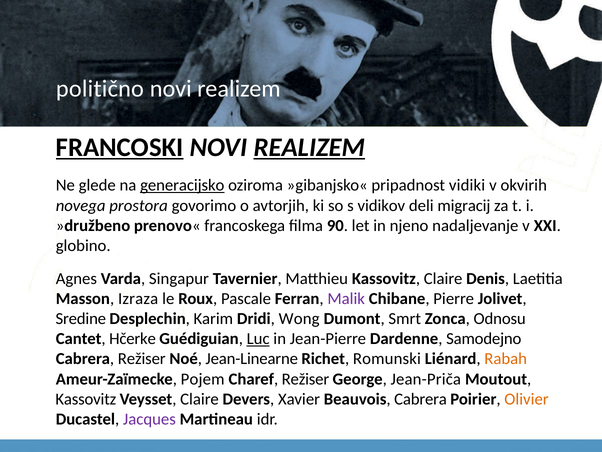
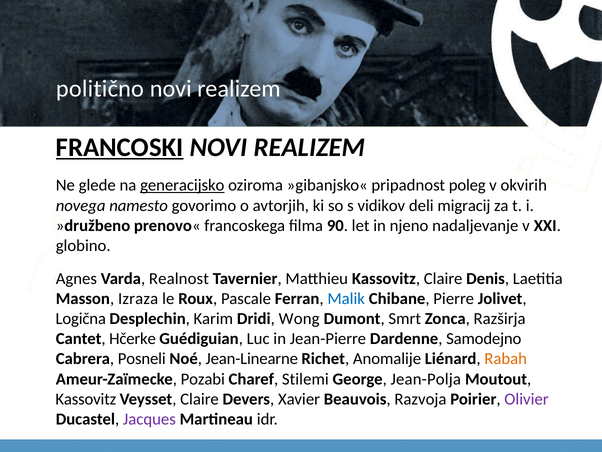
REALIZEM at (309, 147) underline: present -> none
vidiki: vidiki -> poleg
prostora: prostora -> namesto
Singapur: Singapur -> Realnost
Malik colour: purple -> blue
Sredine: Sredine -> Logična
Odnosu: Odnosu -> Razširja
Luc underline: present -> none
Cabrera Režiser: Režiser -> Posneli
Romunski: Romunski -> Anomalije
Pojem: Pojem -> Pozabi
Charef Režiser: Režiser -> Stilemi
Jean-Priča: Jean-Priča -> Jean-Polja
Beauvois Cabrera: Cabrera -> Razvoja
Olivier colour: orange -> purple
